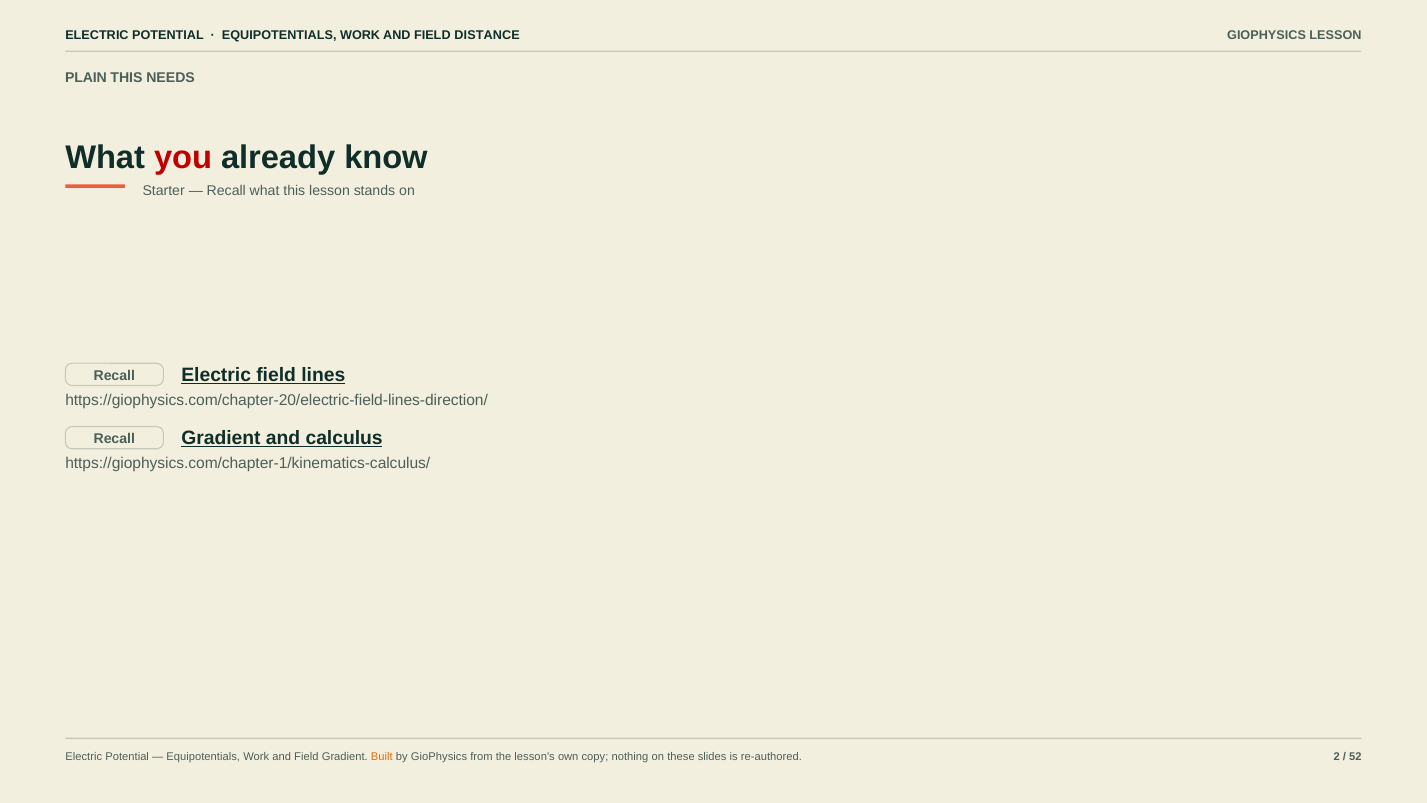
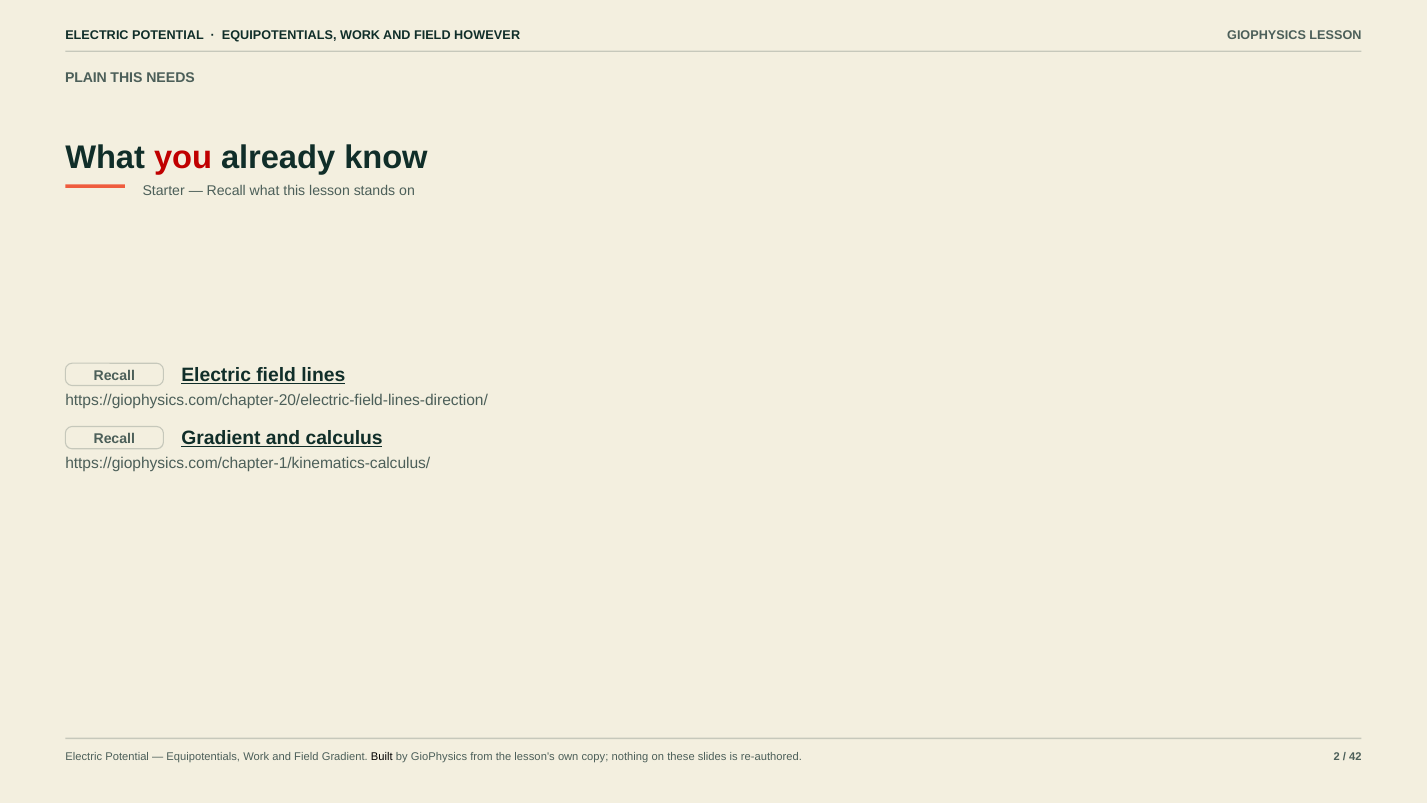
DISTANCE: DISTANCE -> HOWEVER
Built colour: orange -> black
52: 52 -> 42
